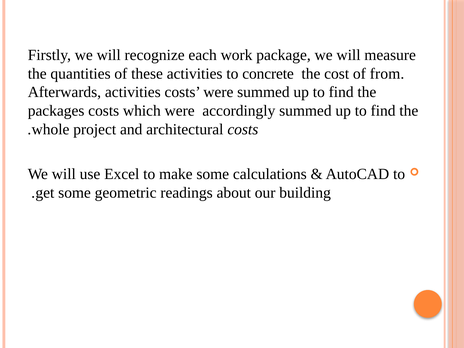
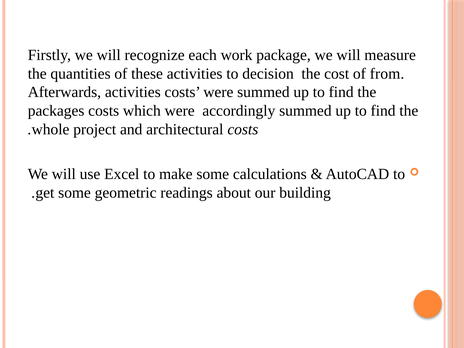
concrete: concrete -> decision
